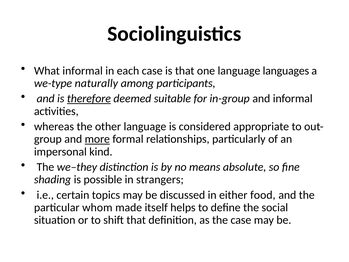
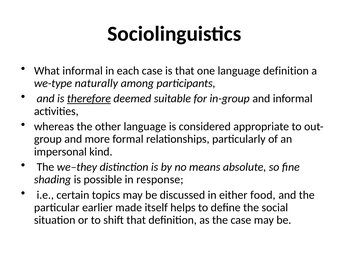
language languages: languages -> definition
more underline: present -> none
strangers: strangers -> response
whom: whom -> earlier
